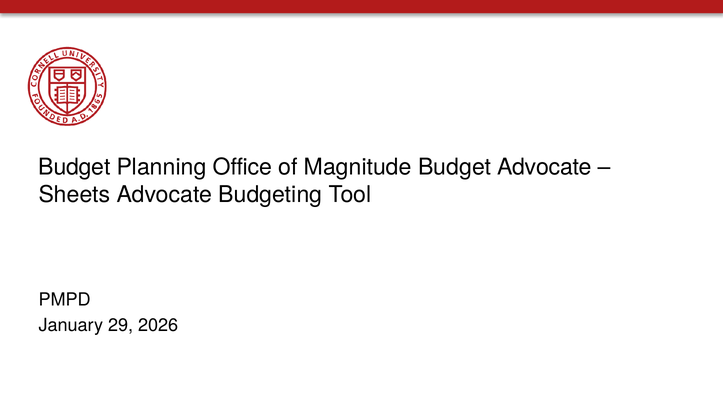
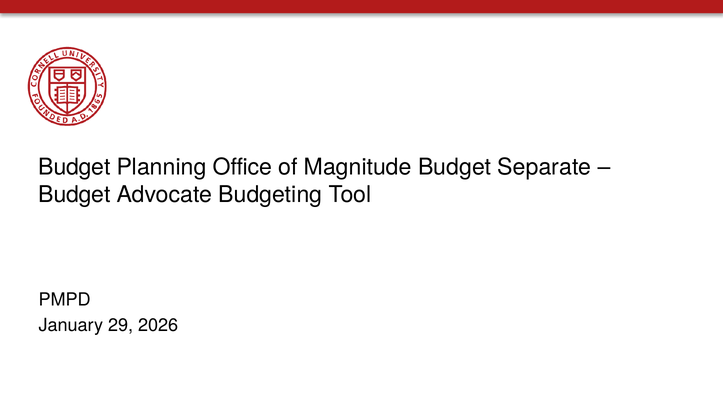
Budget Advocate: Advocate -> Separate
Sheets at (74, 195): Sheets -> Budget
